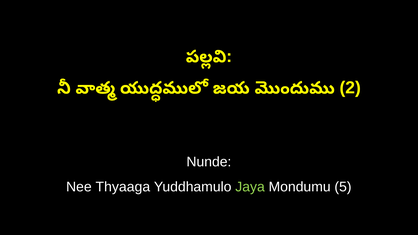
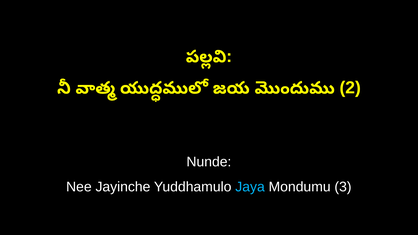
Thyaaga: Thyaaga -> Jayinche
Jaya colour: light green -> light blue
5: 5 -> 3
